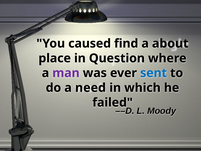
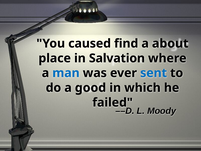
Question: Question -> Salvation
man colour: purple -> blue
need: need -> good
